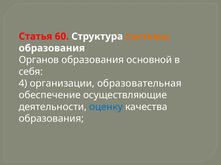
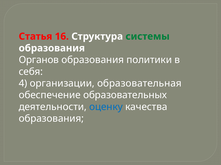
60: 60 -> 16
системы colour: orange -> green
основной: основной -> политики
осуществляющие: осуществляющие -> образовательных
